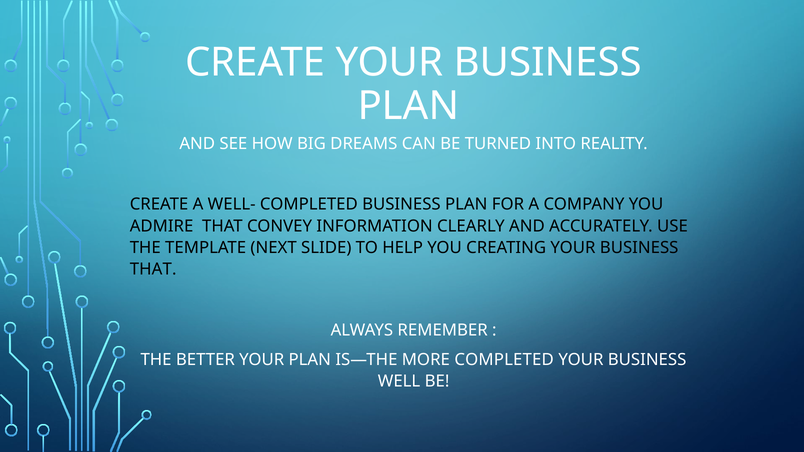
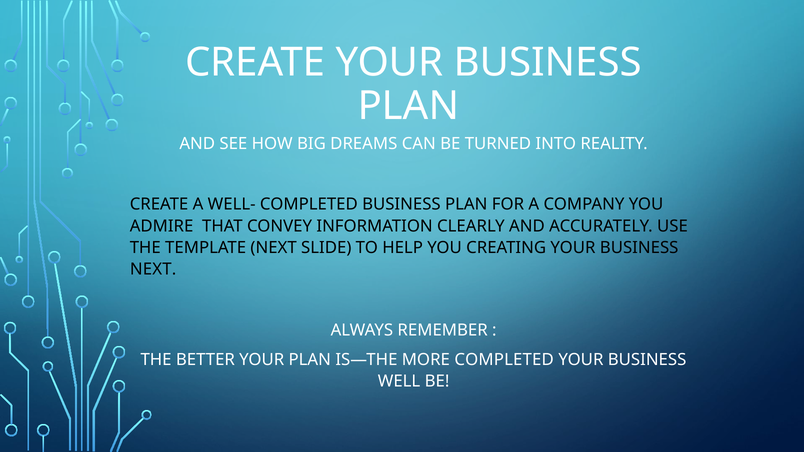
THAT at (153, 270): THAT -> NEXT
